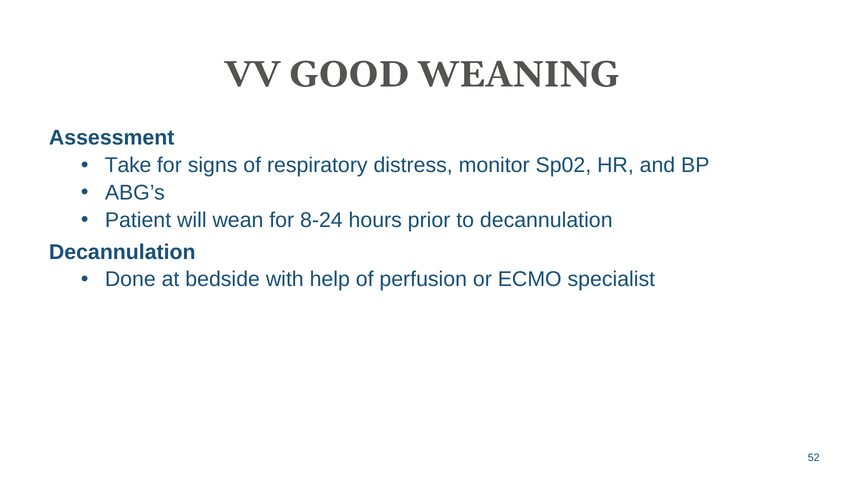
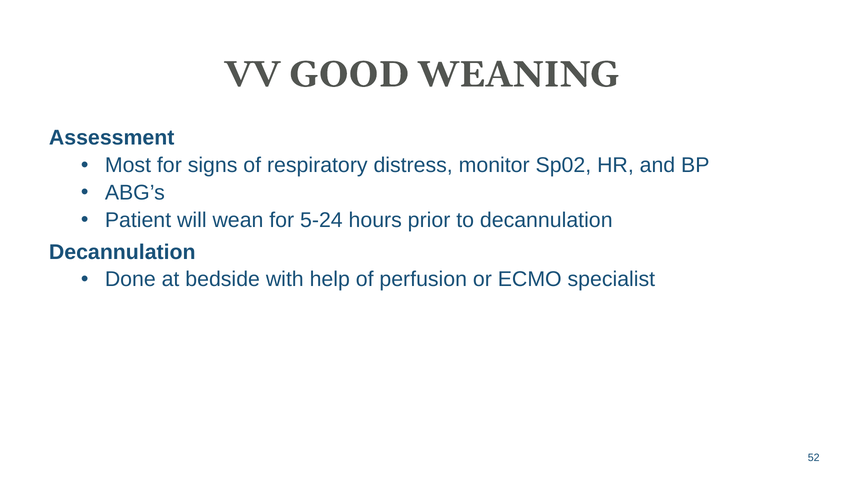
Take: Take -> Most
8-24: 8-24 -> 5-24
